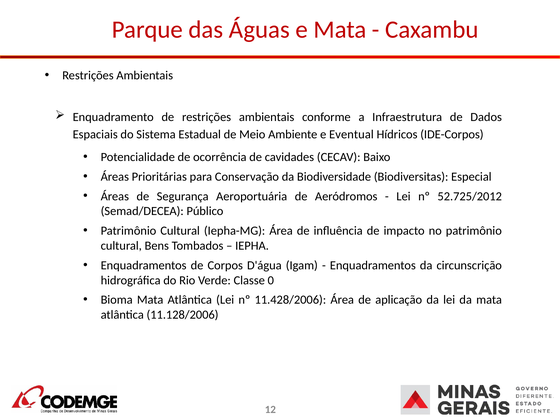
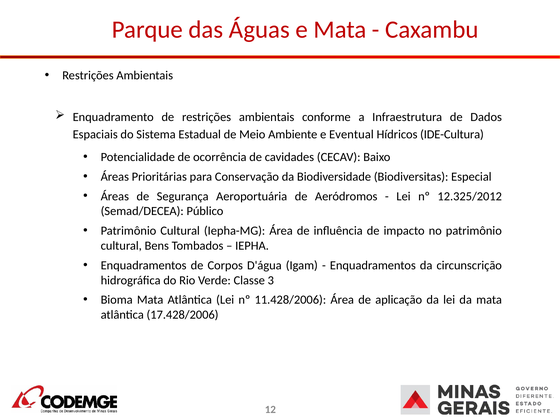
IDE-Corpos: IDE-Corpos -> IDE-Cultura
52.725/2012: 52.725/2012 -> 12.325/2012
0: 0 -> 3
11.128/2006: 11.128/2006 -> 17.428/2006
